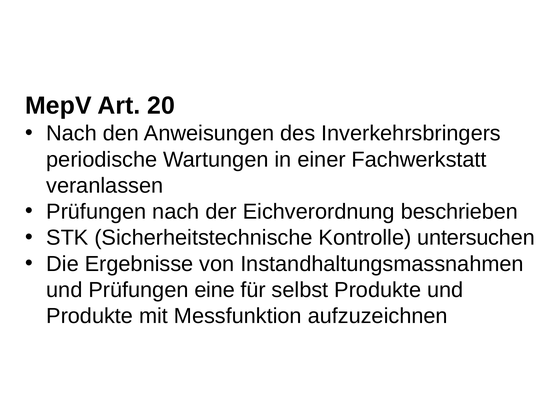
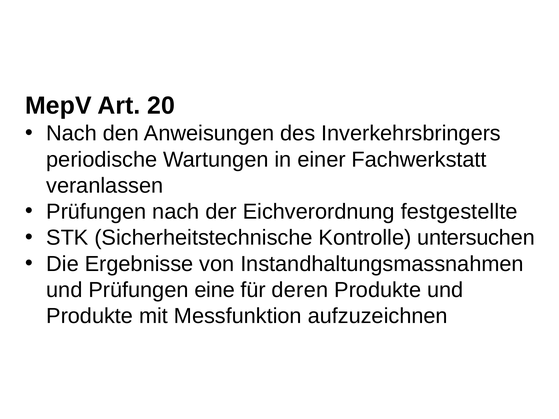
beschrieben: beschrieben -> festgestellte
selbst: selbst -> deren
